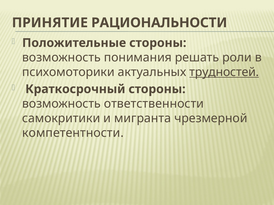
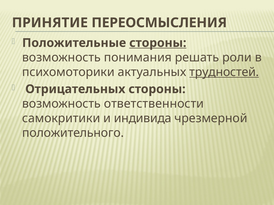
РАЦИОНАЛЬНОСТИ: РАЦИОНАЛЬНОСТИ -> ПЕРЕОСМЫСЛЕНИЯ
стороны at (158, 43) underline: none -> present
Краткосрочный: Краткосрочный -> Отрицательных
мигранта: мигранта -> индивида
компетентности: компетентности -> положительного
